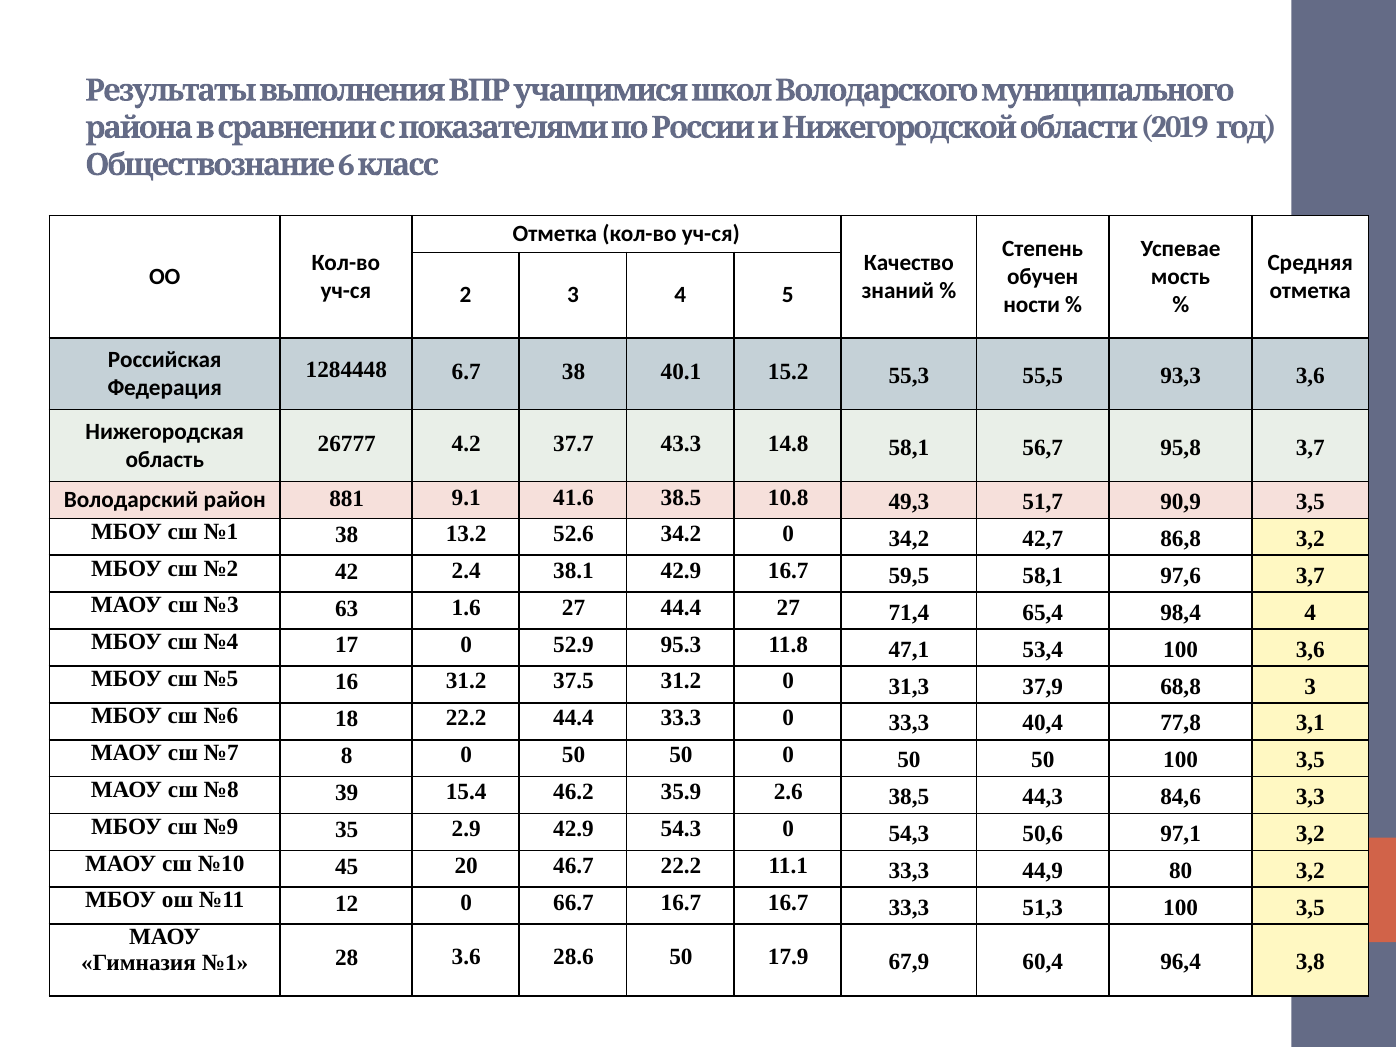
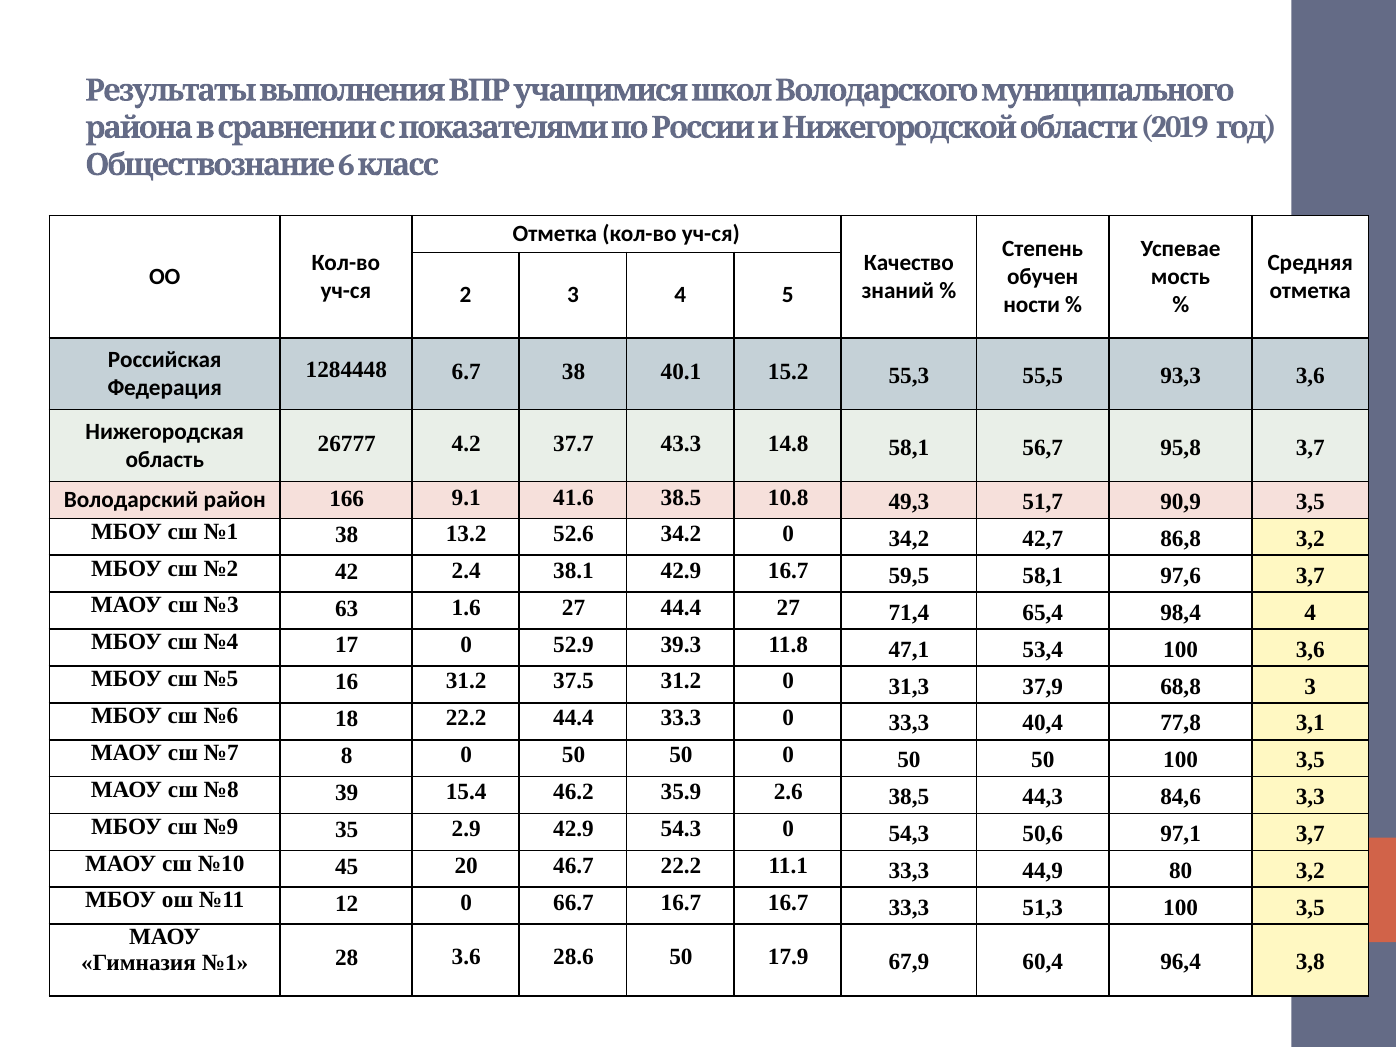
881: 881 -> 166
95.3: 95.3 -> 39.3
97,1 3,2: 3,2 -> 3,7
